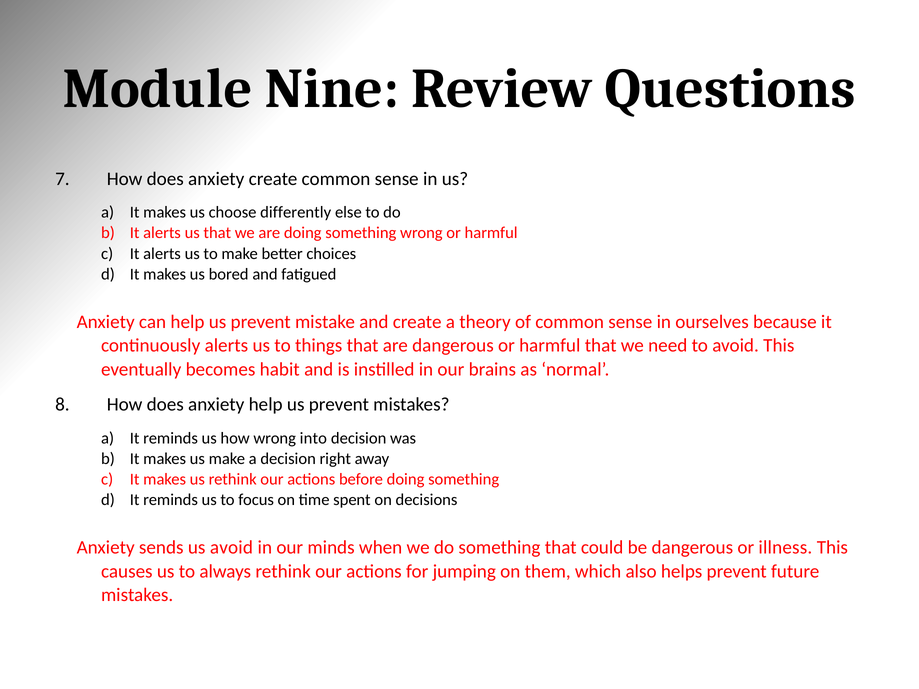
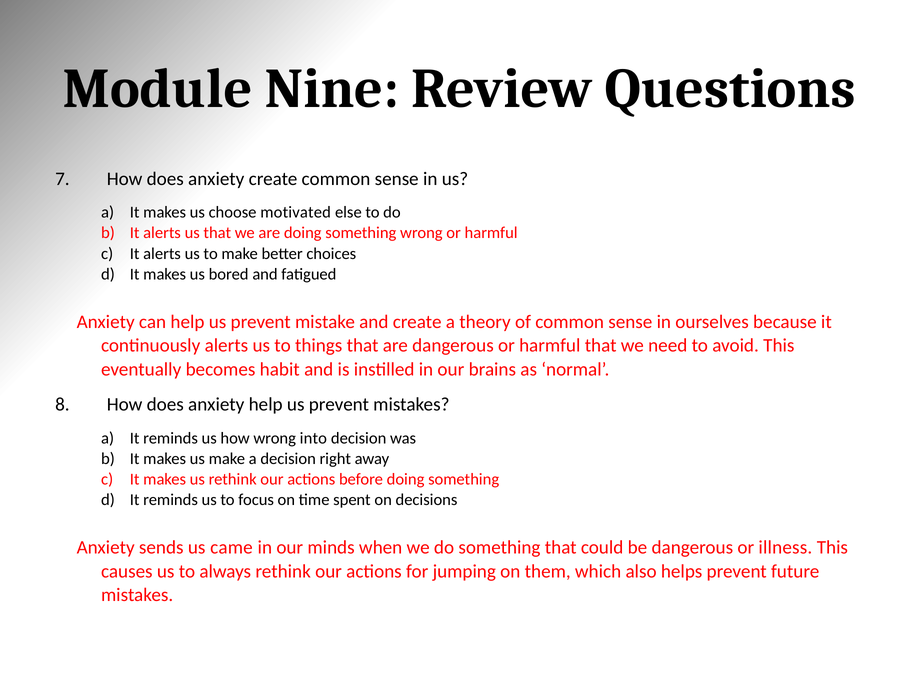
differently: differently -> motivated
us avoid: avoid -> came
